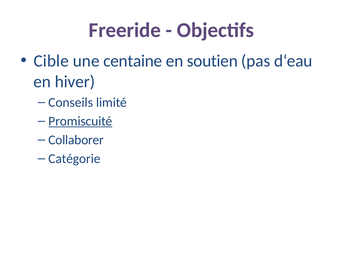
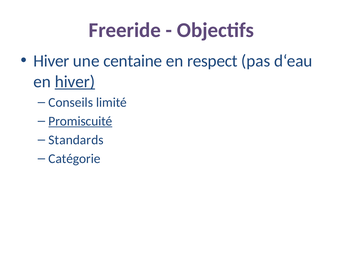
Cible at (51, 61): Cible -> Hiver
soutien: soutien -> respect
hiver at (75, 81) underline: none -> present
Collaborer: Collaborer -> Standards
